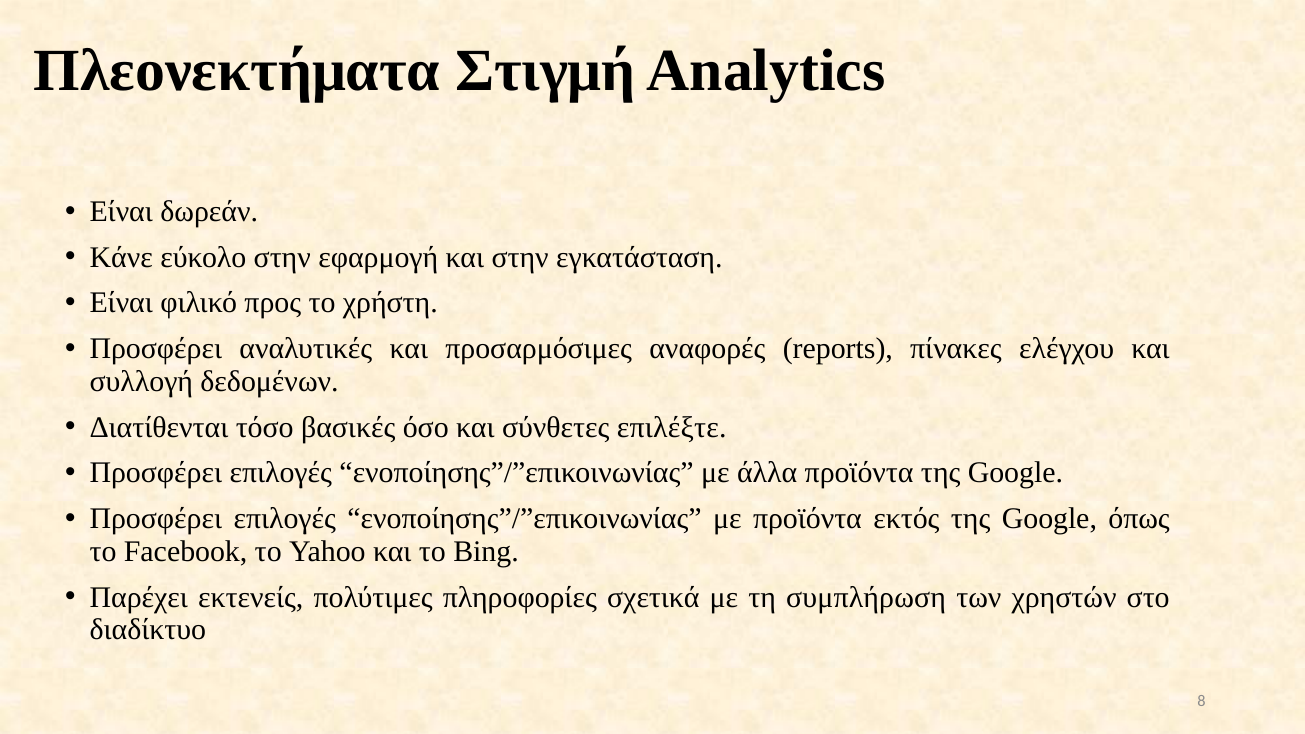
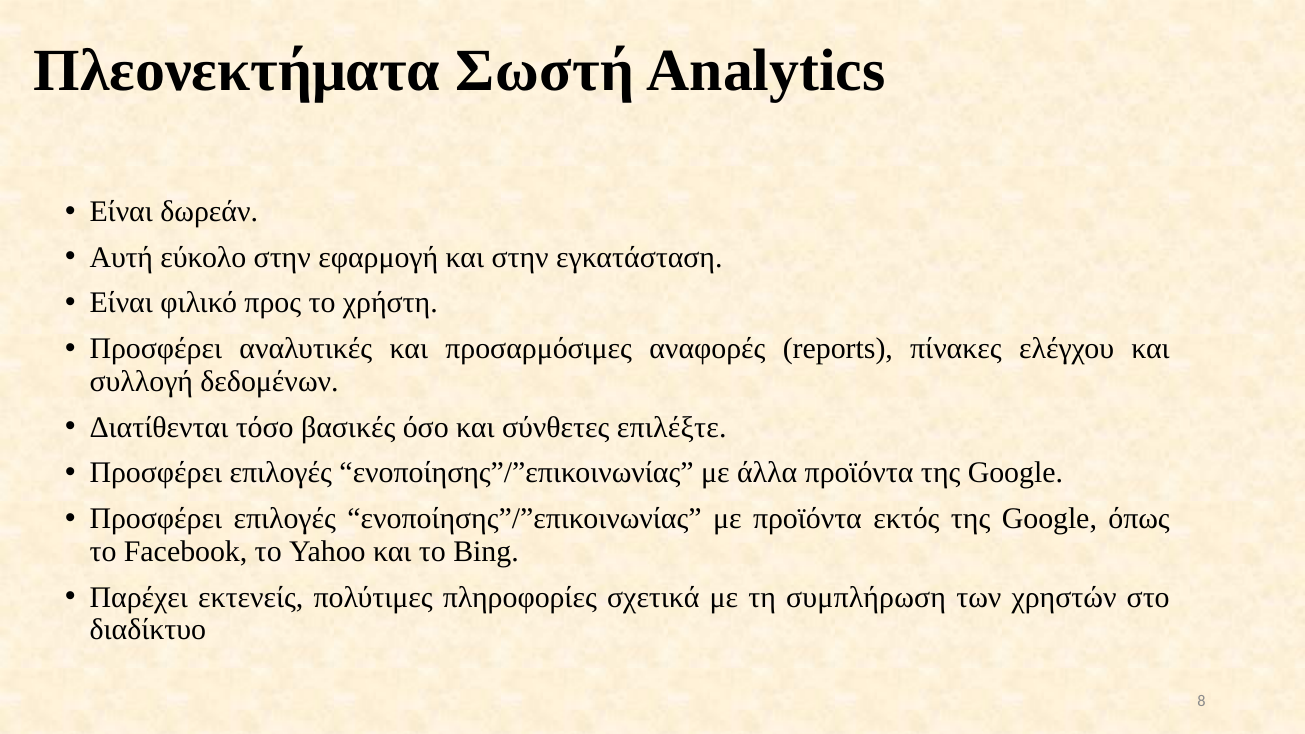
Στιγμή: Στιγμή -> Σωστή
Κάνε: Κάνε -> Αυτή
